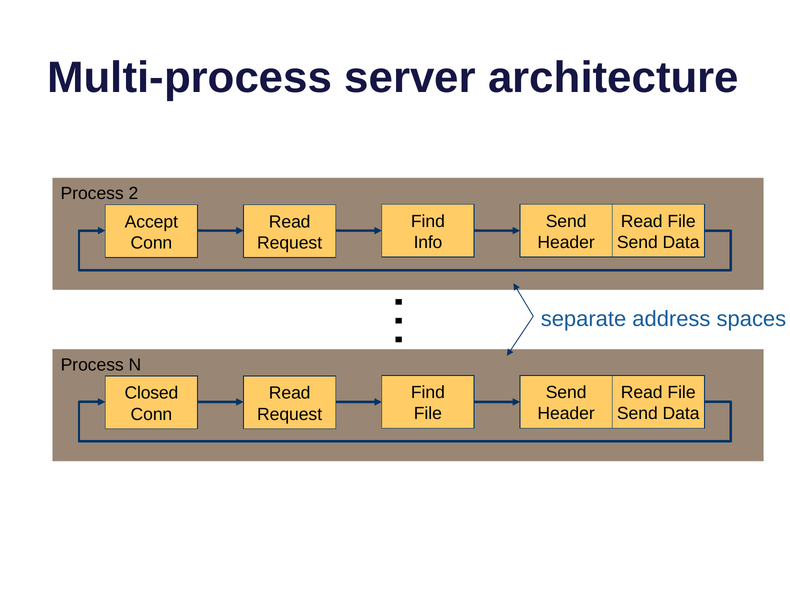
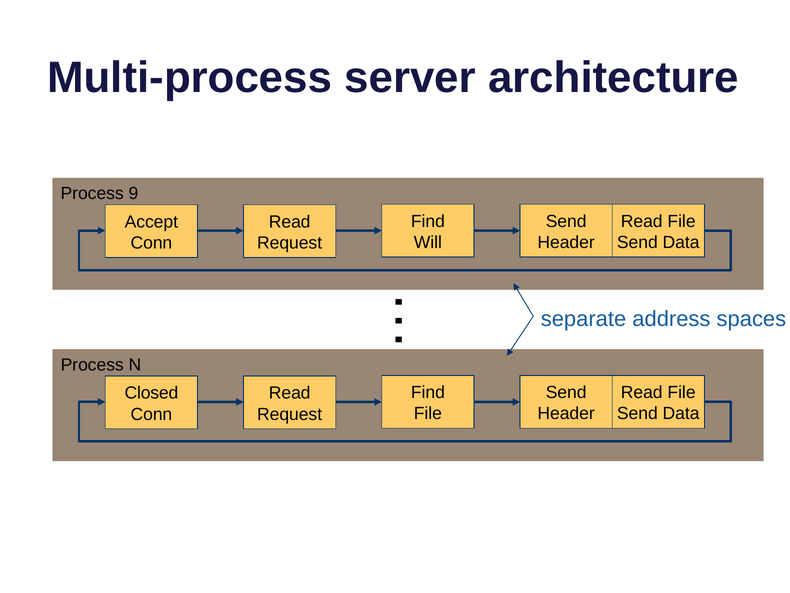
2: 2 -> 9
Info: Info -> Will
